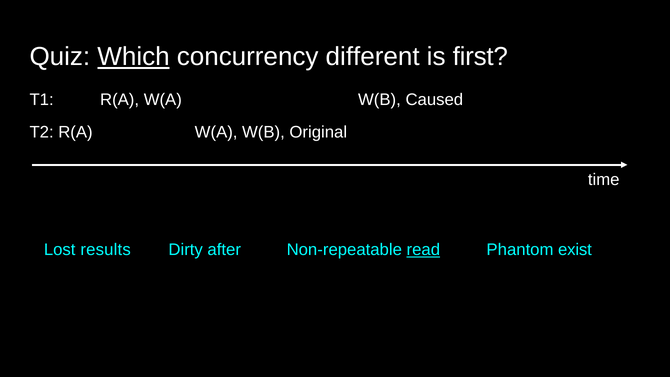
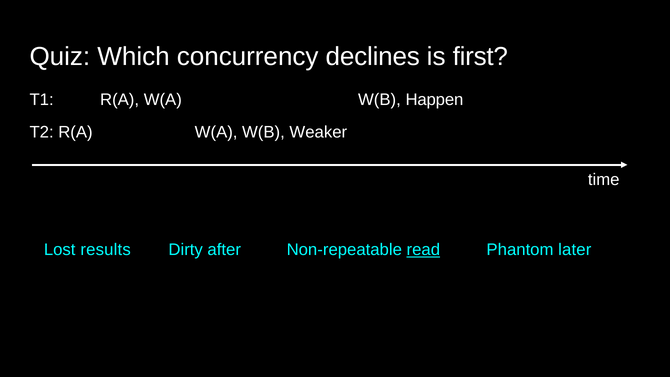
Which underline: present -> none
different: different -> declines
Caused: Caused -> Happen
Original: Original -> Weaker
exist: exist -> later
